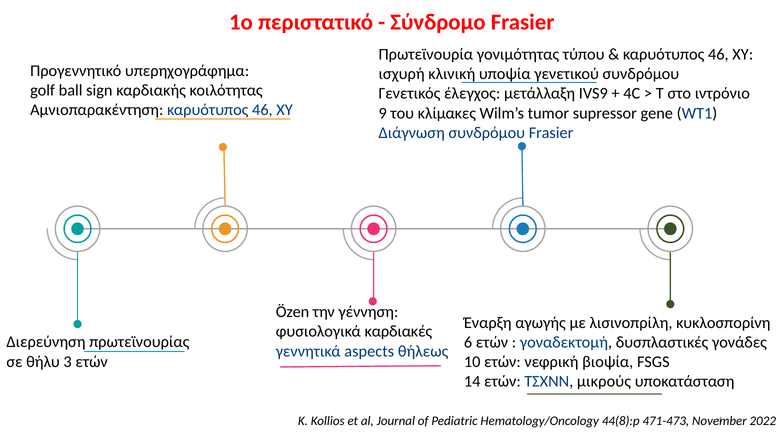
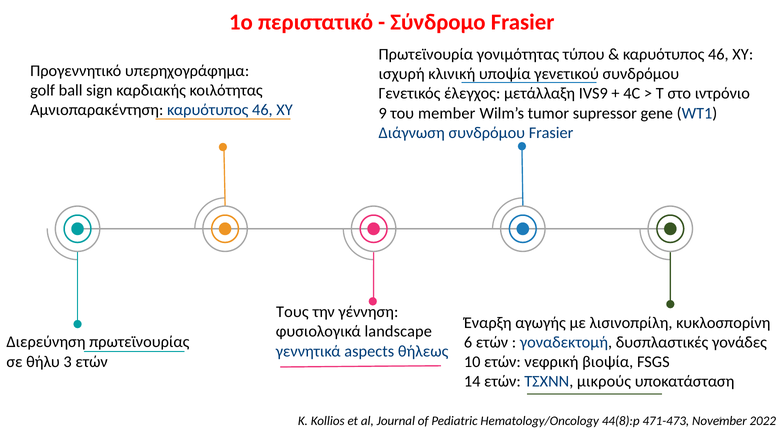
κλίμακες: κλίμακες -> member
Özen: Özen -> Τους
καρδιακές: καρδιακές -> landscape
